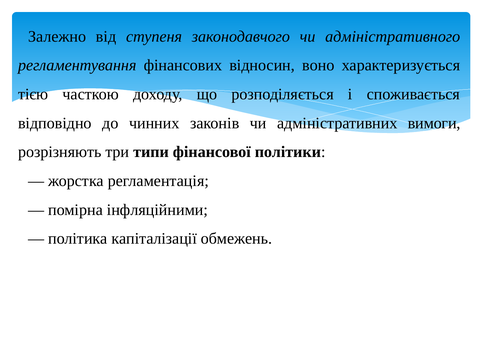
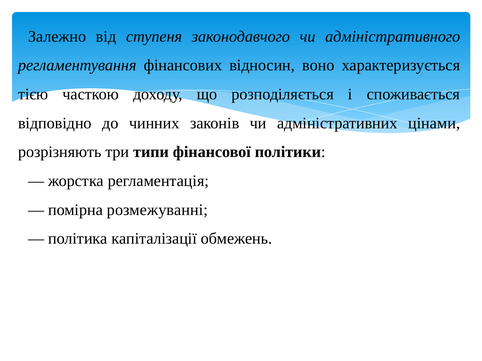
вимоги: вимоги -> цінами
інфляційними: інфляційними -> розмежуванні
